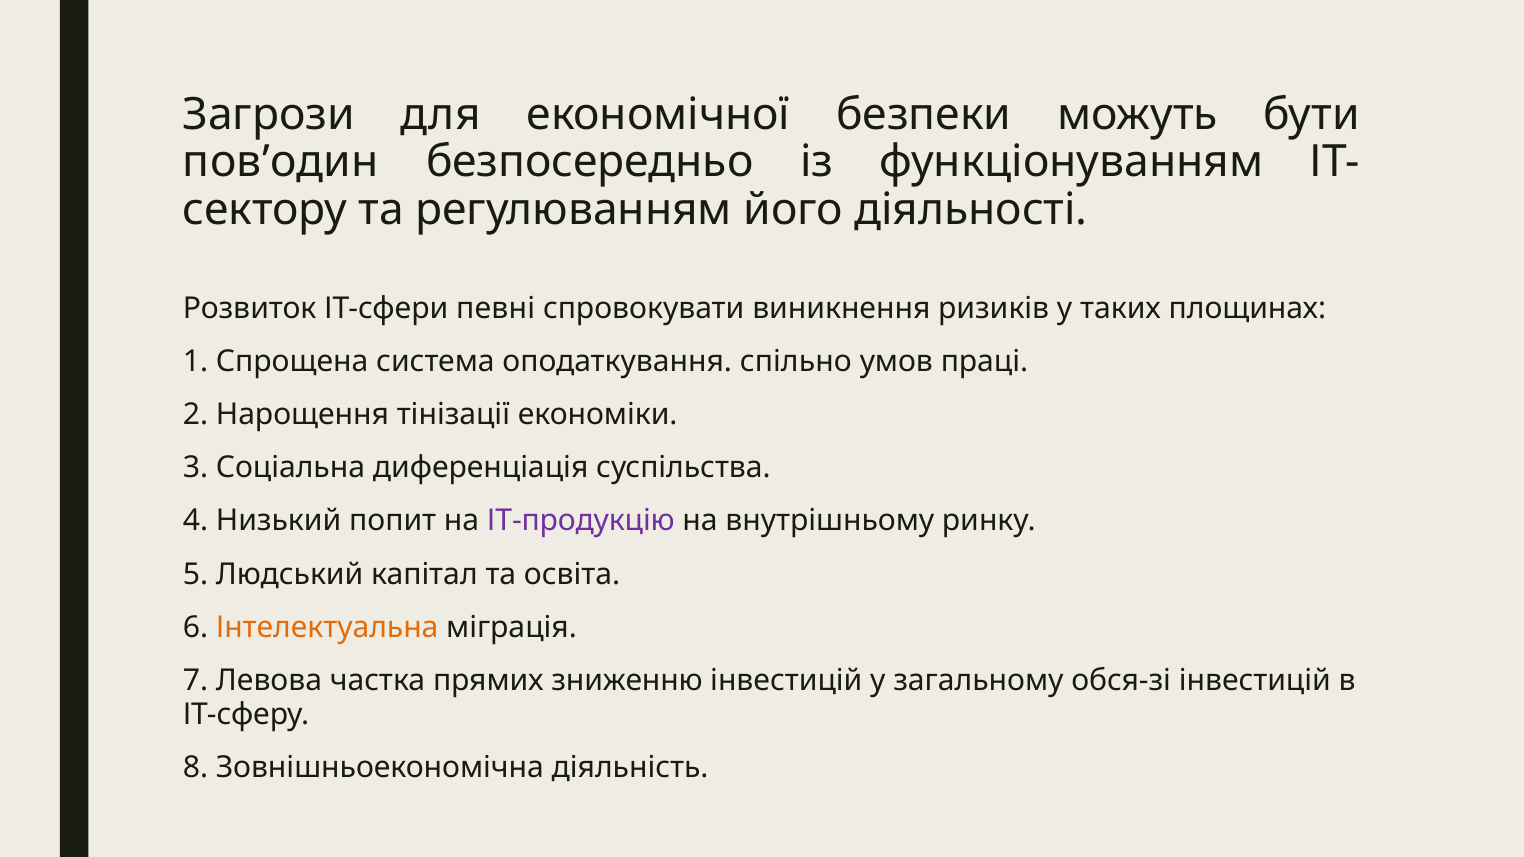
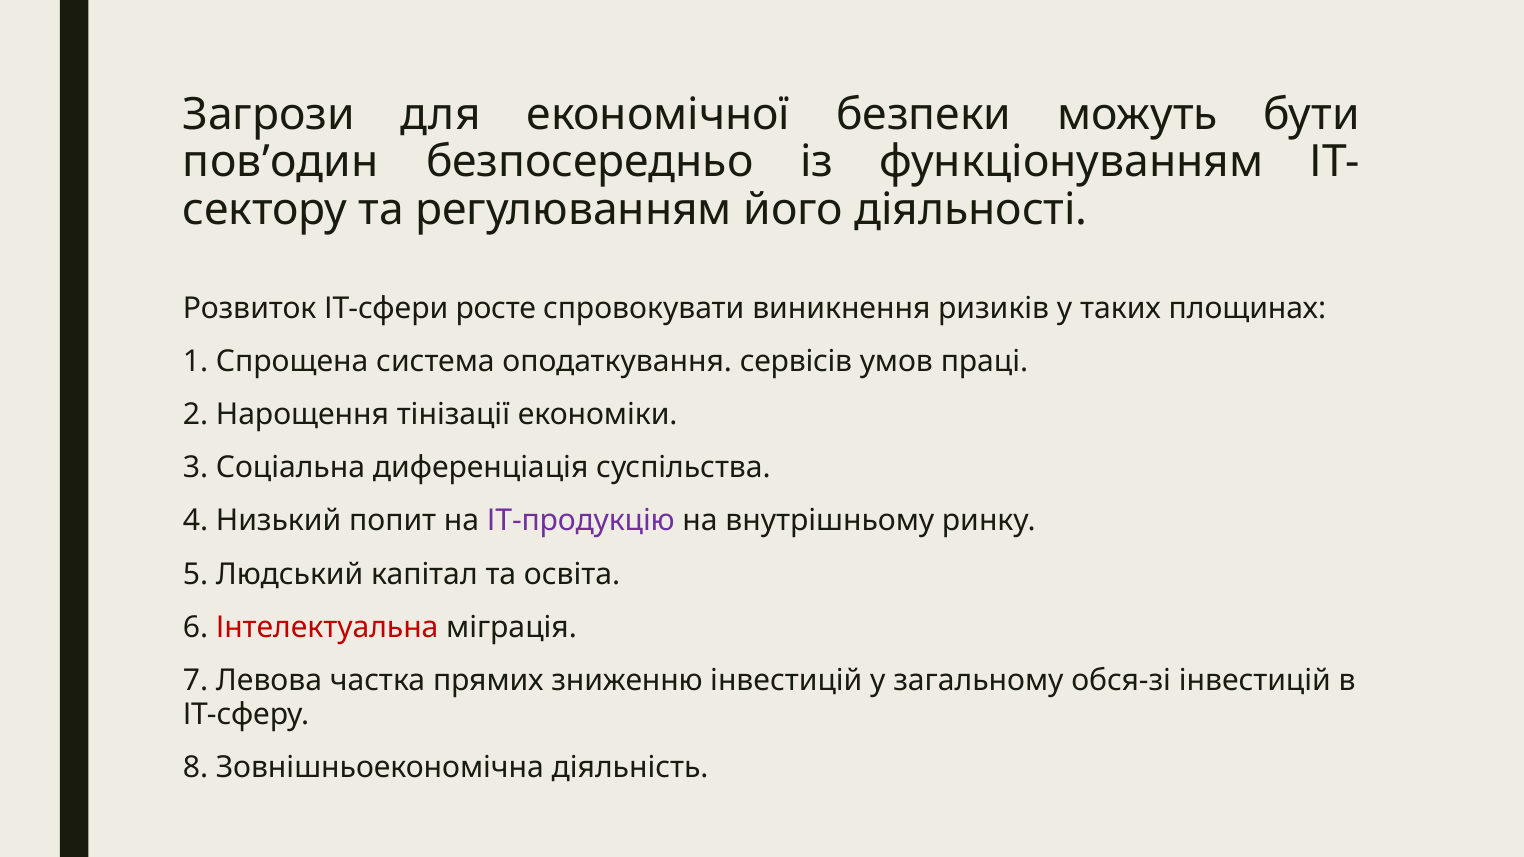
певні: певні -> росте
спільно: спільно -> сервісів
Інтелектуальна colour: orange -> red
